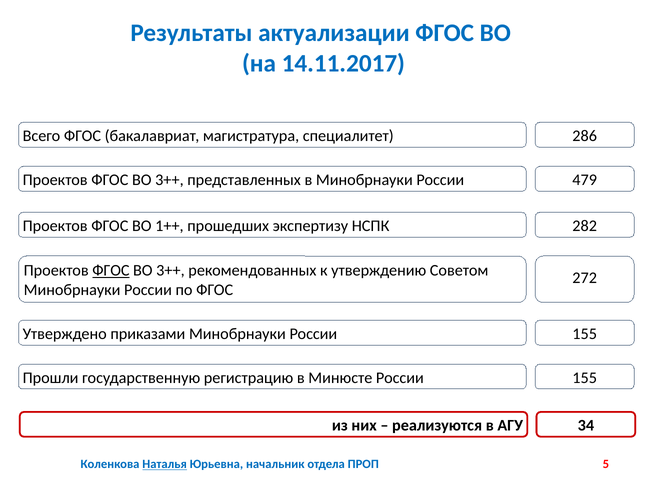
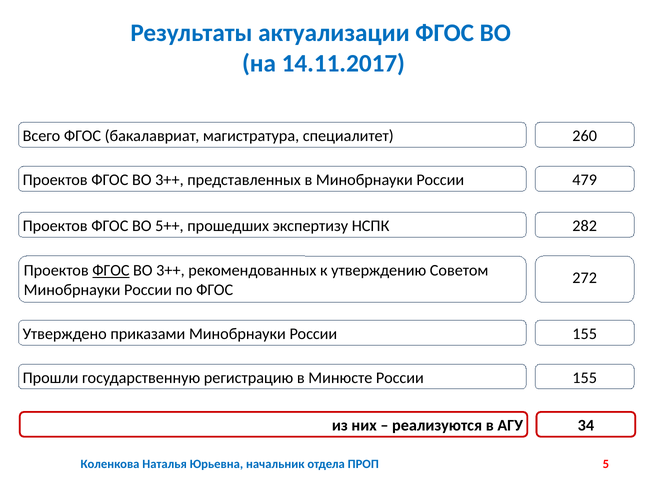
286: 286 -> 260
1++: 1++ -> 5++
Наталья underline: present -> none
